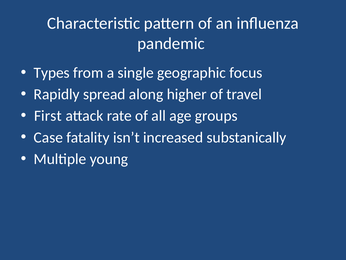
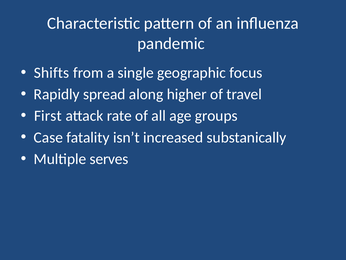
Types: Types -> Shifts
young: young -> serves
